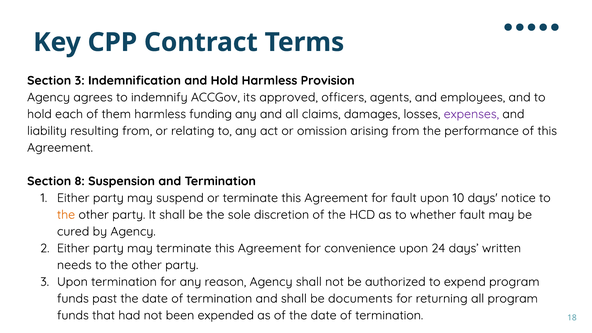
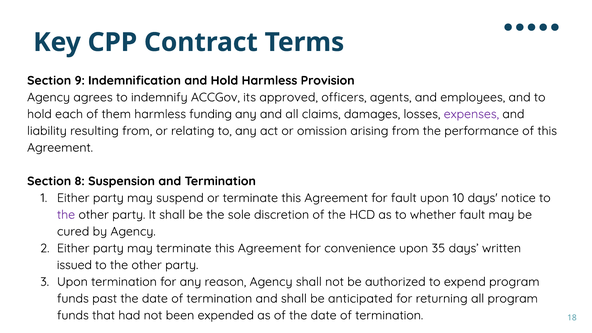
Section 3: 3 -> 9
the at (66, 215) colour: orange -> purple
24: 24 -> 35
needs: needs -> issued
documents: documents -> anticipated
